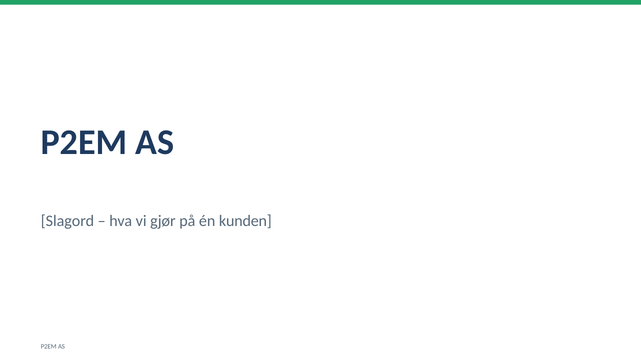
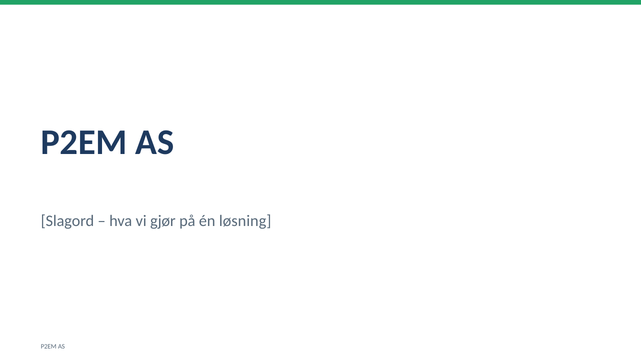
kunden: kunden -> løsning
